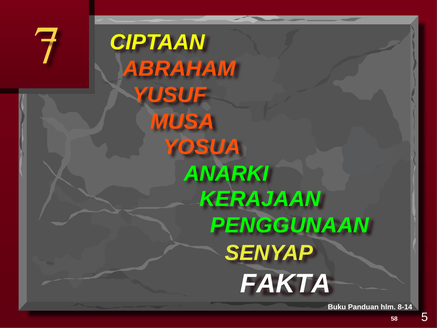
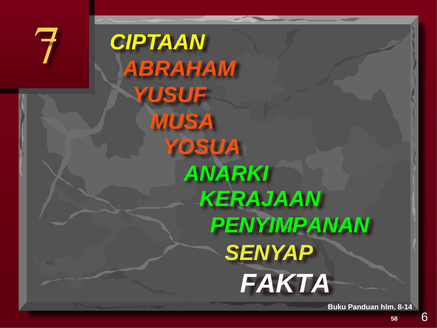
PENGGUNAAN: PENGGUNAAN -> PENYIMPANAN
5: 5 -> 6
